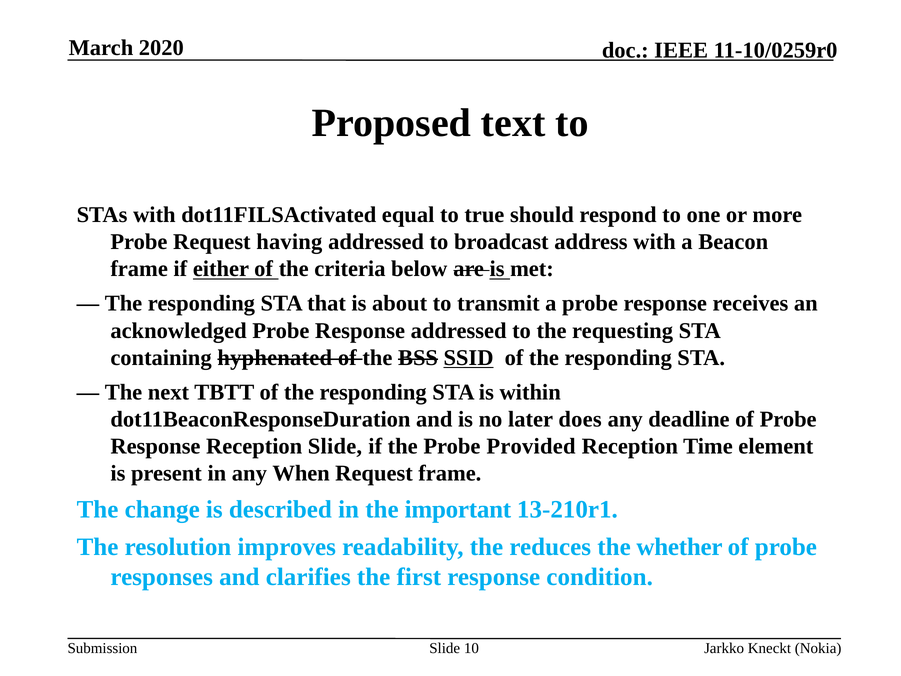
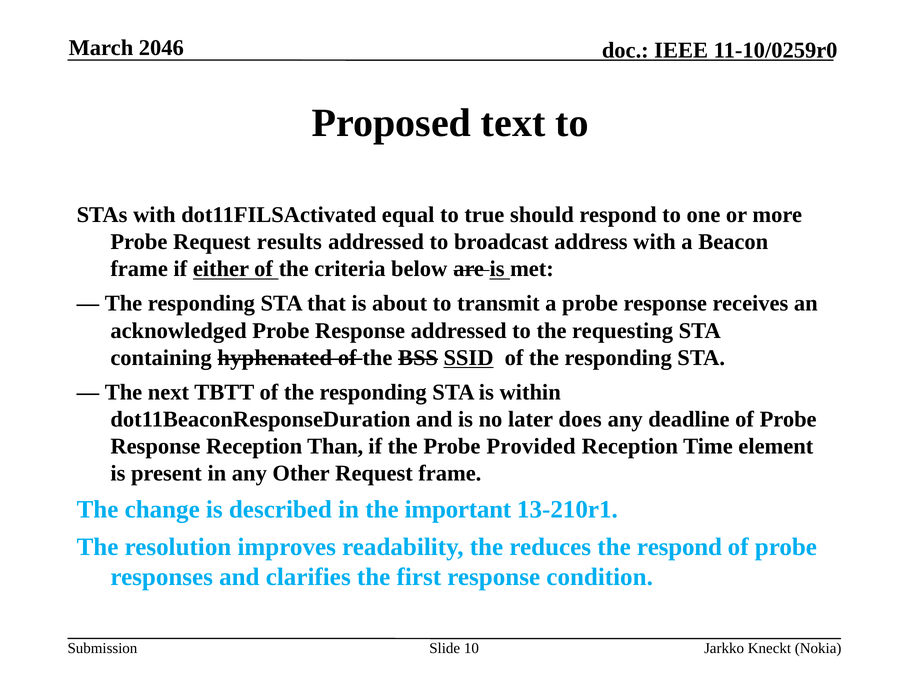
2020: 2020 -> 2046
having: having -> results
Reception Slide: Slide -> Than
When: When -> Other
the whether: whether -> respond
